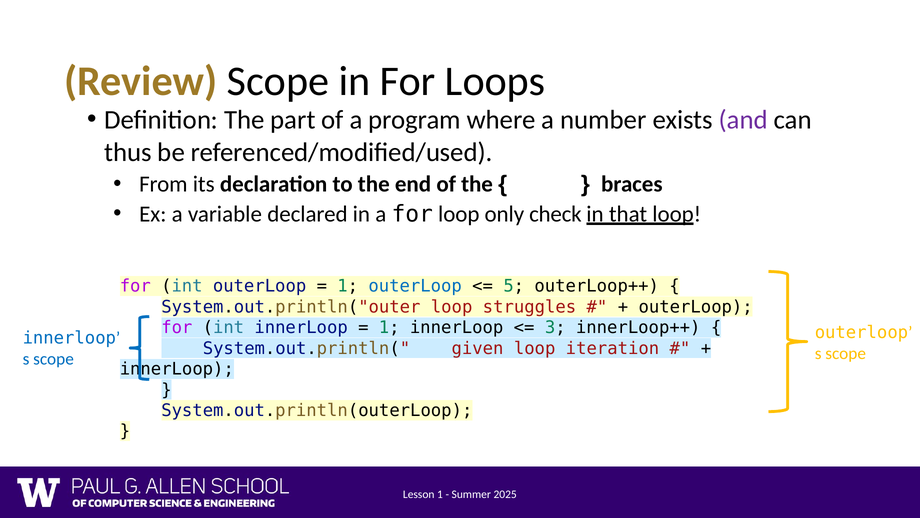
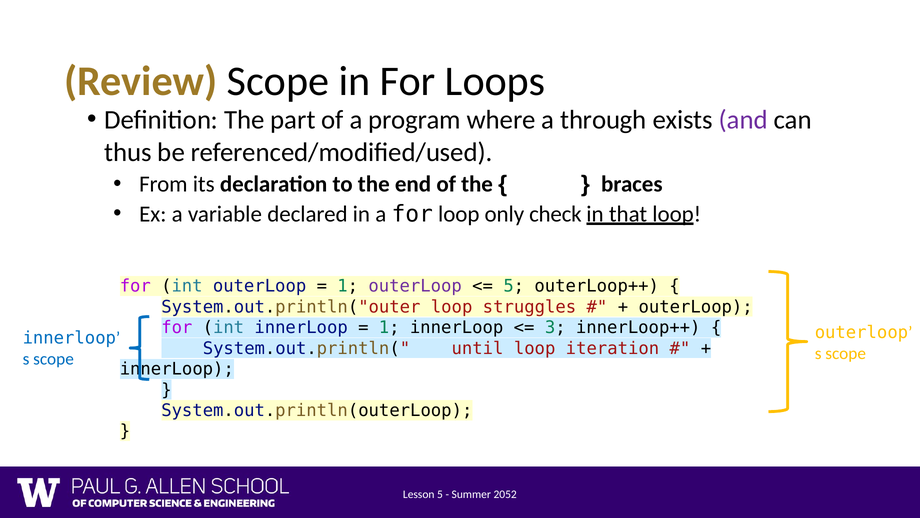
number: number -> through
outerLoop at (415, 286) colour: blue -> purple
given: given -> until
Lesson 1: 1 -> 5
2025: 2025 -> 2052
